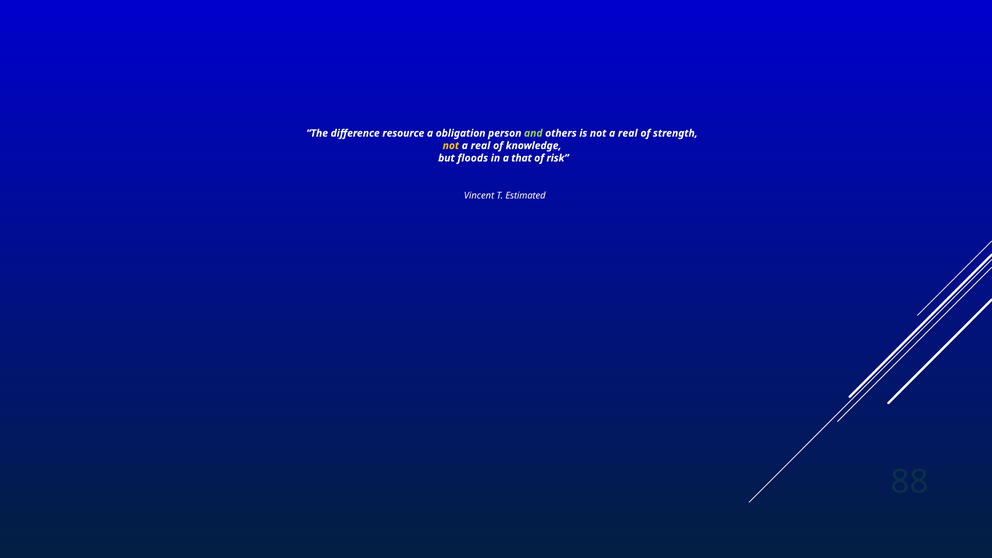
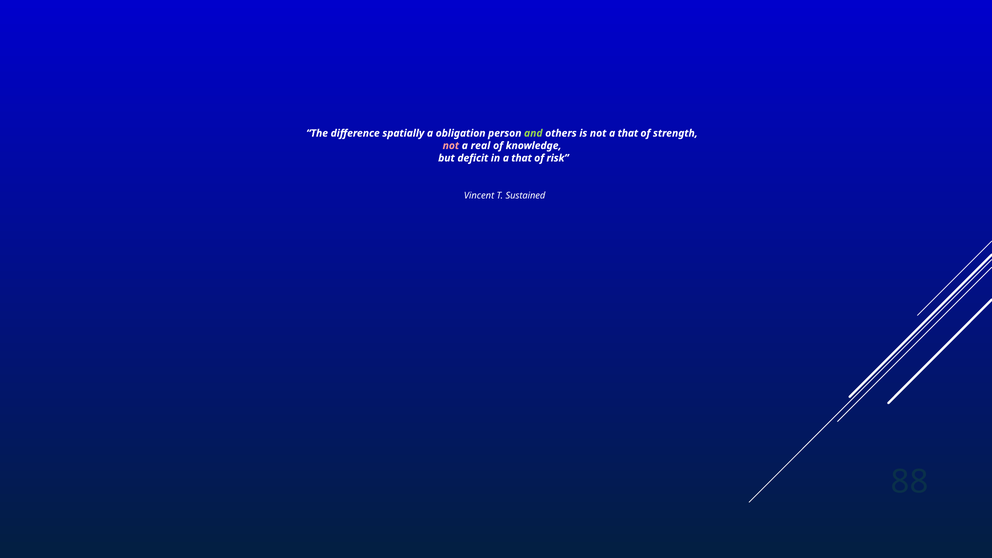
resource: resource -> spatially
is not a real: real -> that
not at (451, 146) colour: yellow -> pink
floods: floods -> deficit
Estimated: Estimated -> Sustained
